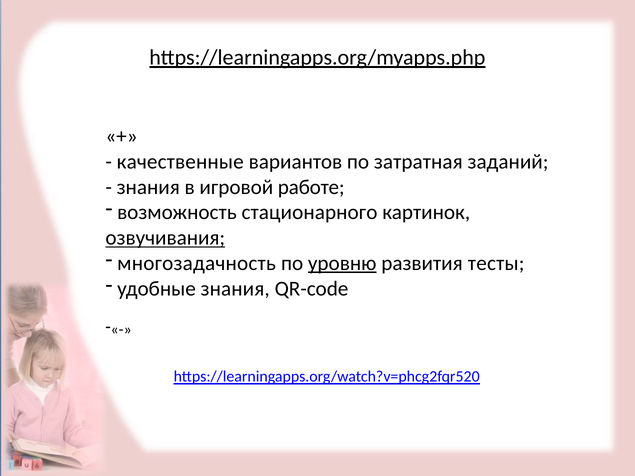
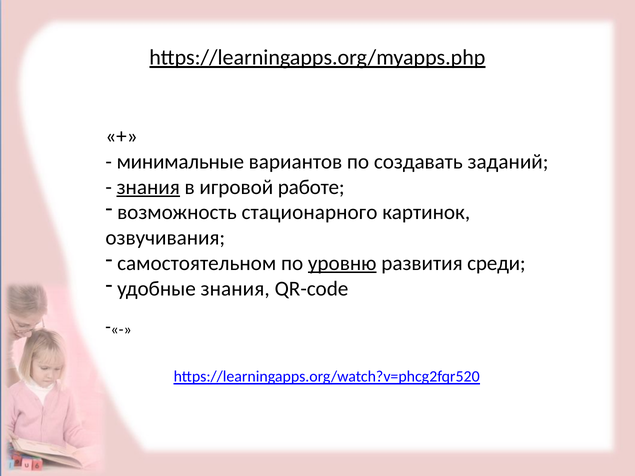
качественные: качественные -> минимальные
затратная: затратная -> создавать
знания at (148, 187) underline: none -> present
озвучивания underline: present -> none
многозадачность: многозадачность -> самостоятельном
тесты: тесты -> среди
